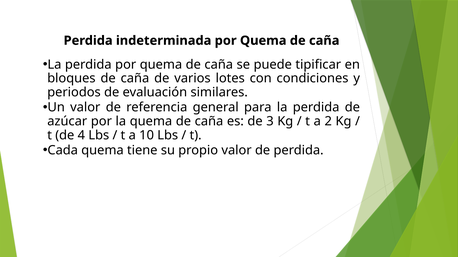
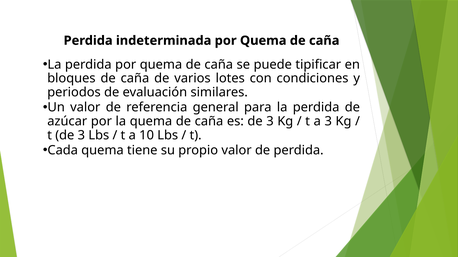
a 2: 2 -> 3
t de 4: 4 -> 3
